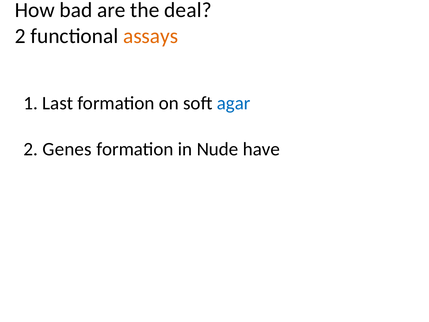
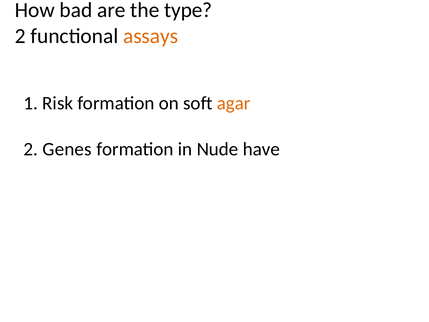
deal: deal -> type
Last: Last -> Risk
agar colour: blue -> orange
